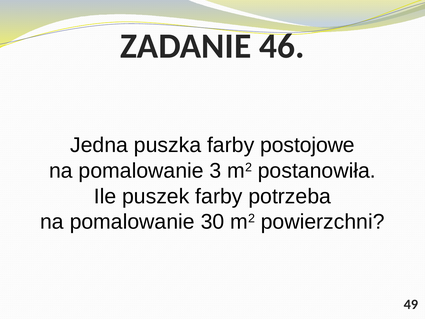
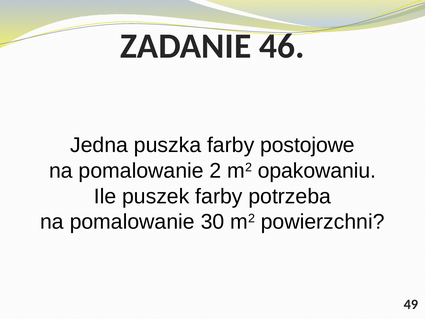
3: 3 -> 2
postanowiła: postanowiła -> opakowaniu
